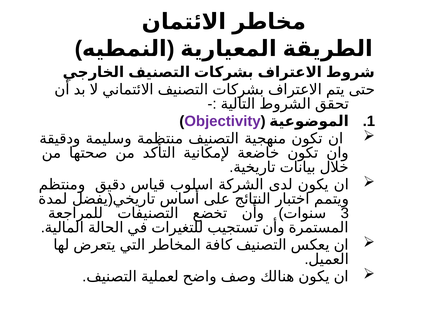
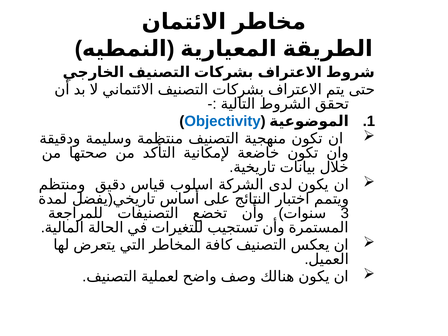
Objectivity colour: purple -> blue
